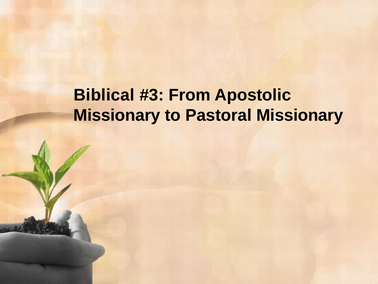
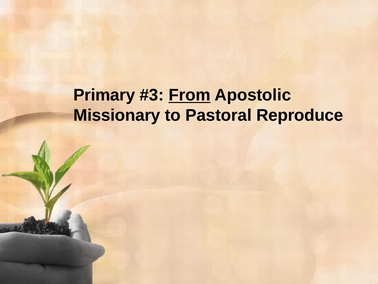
Biblical: Biblical -> Primary
From underline: none -> present
Pastoral Missionary: Missionary -> Reproduce
